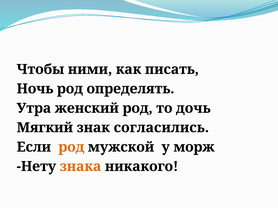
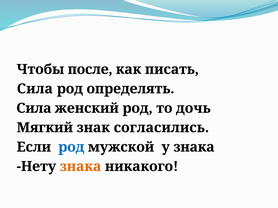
ними: ними -> после
Ночь at (35, 89): Ночь -> Сила
Утра at (34, 108): Утра -> Сила
род at (71, 147) colour: orange -> blue
у морж: морж -> знака
